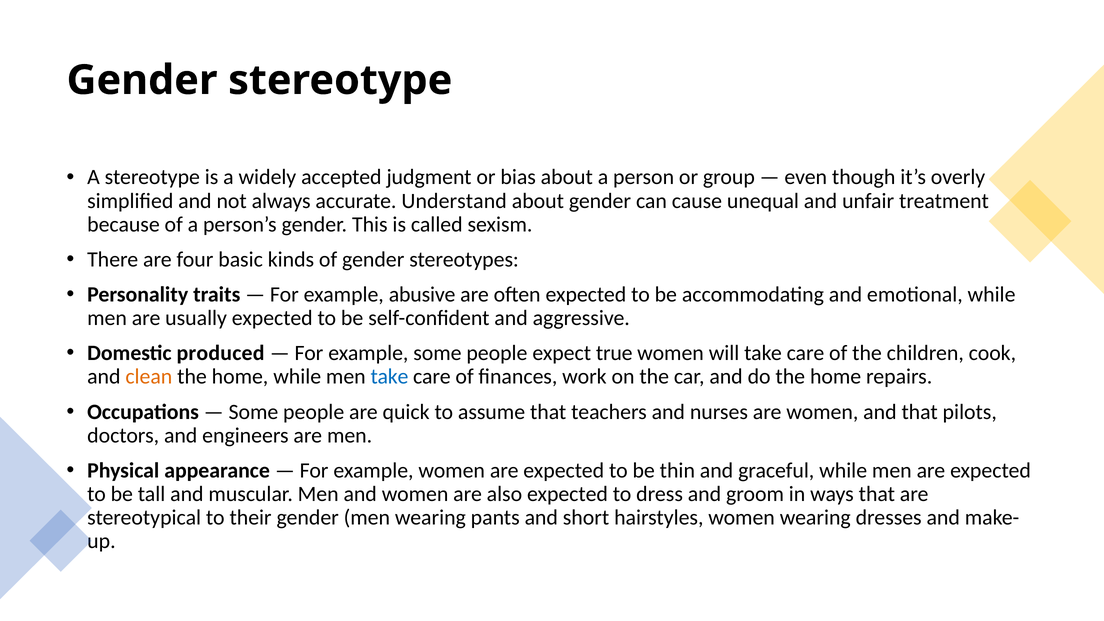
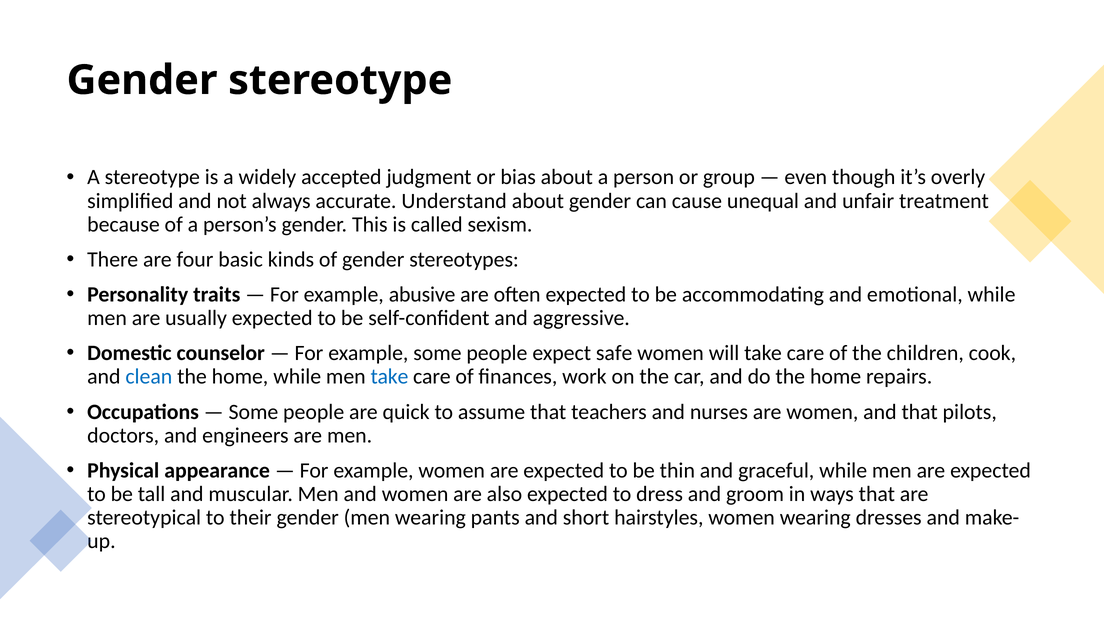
produced: produced -> counselor
true: true -> safe
clean colour: orange -> blue
